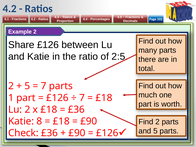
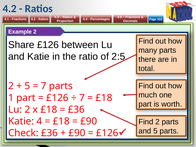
8: 8 -> 4
